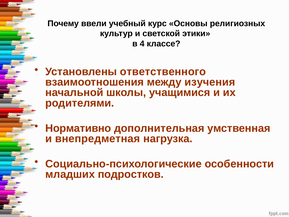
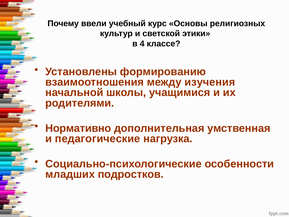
ответственного: ответственного -> формированию
внепредметная: внепредметная -> педагогические
